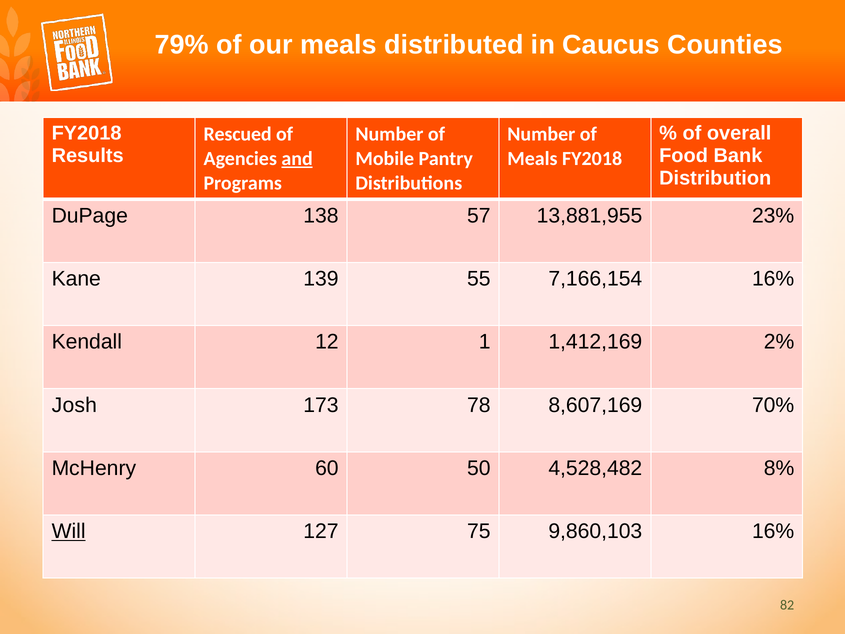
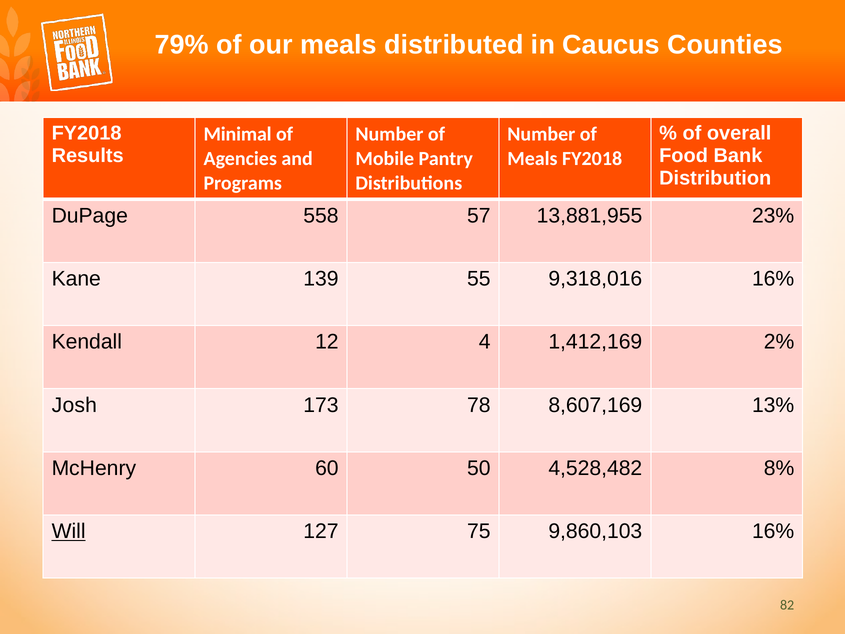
Rescued: Rescued -> Minimal
and underline: present -> none
138: 138 -> 558
7,166,154: 7,166,154 -> 9,318,016
1: 1 -> 4
70%: 70% -> 13%
